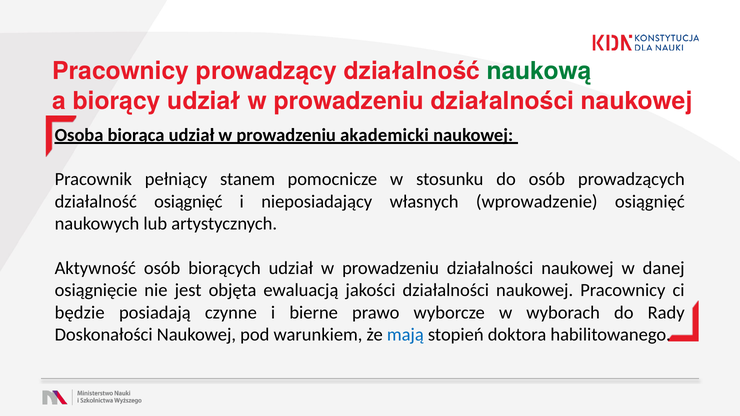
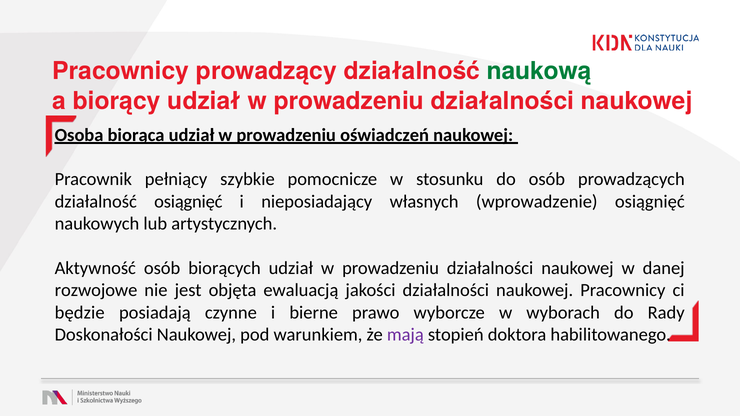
akademicki: akademicki -> oświadczeń
stanem: stanem -> szybkie
osiągnięcie: osiągnięcie -> rozwojowe
mają colour: blue -> purple
